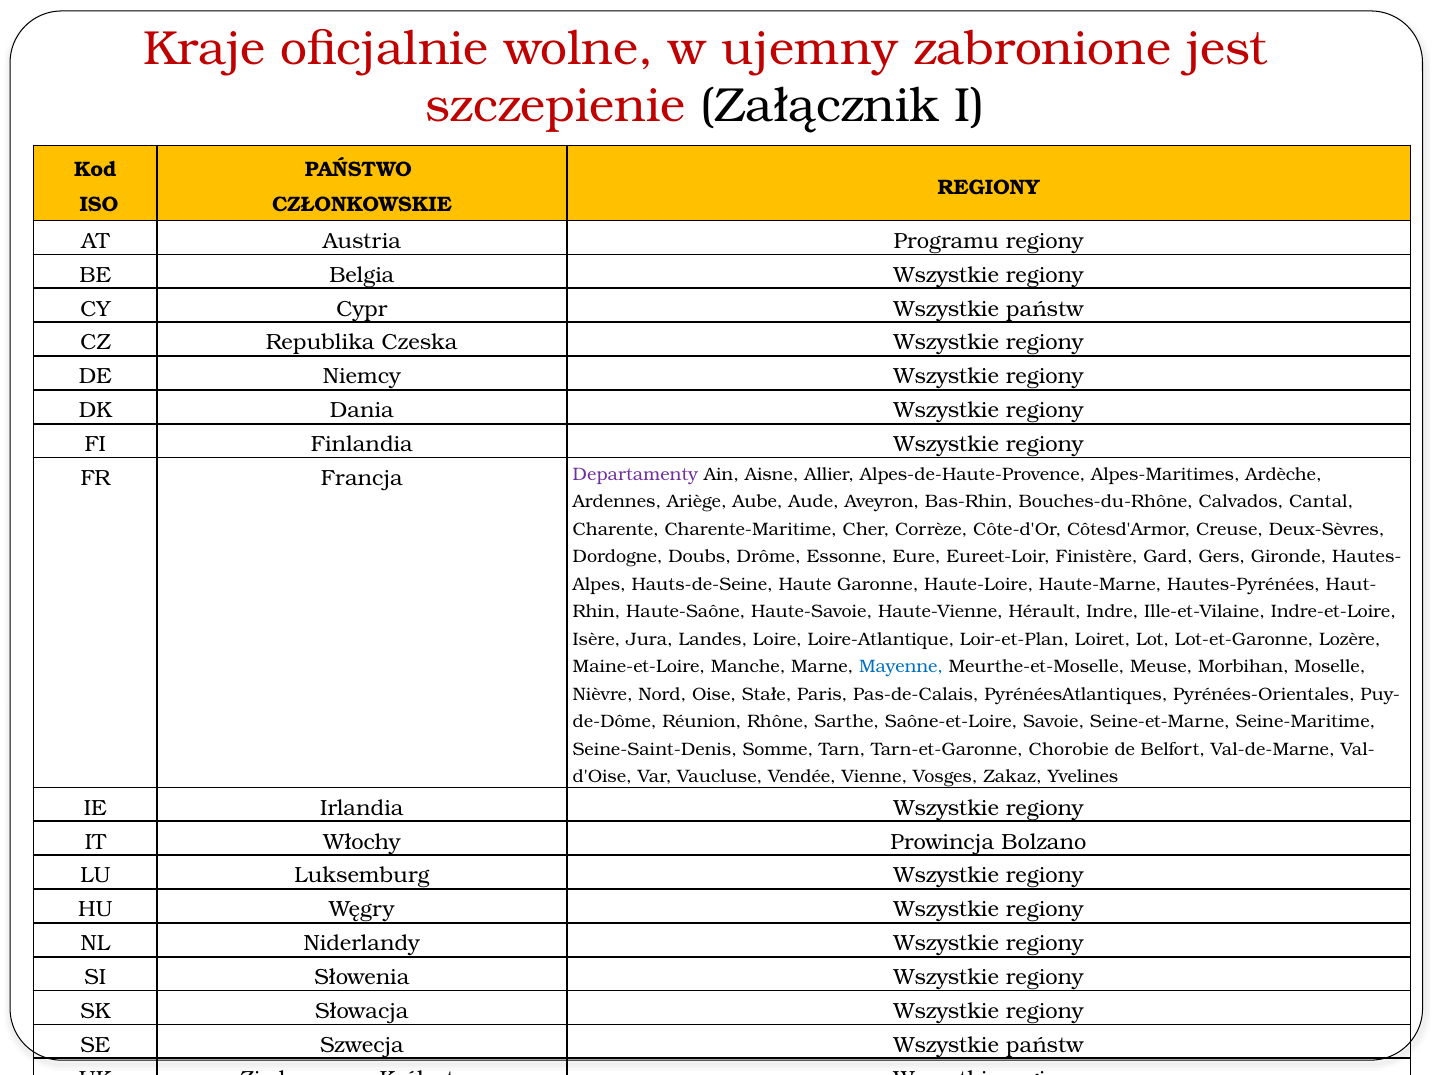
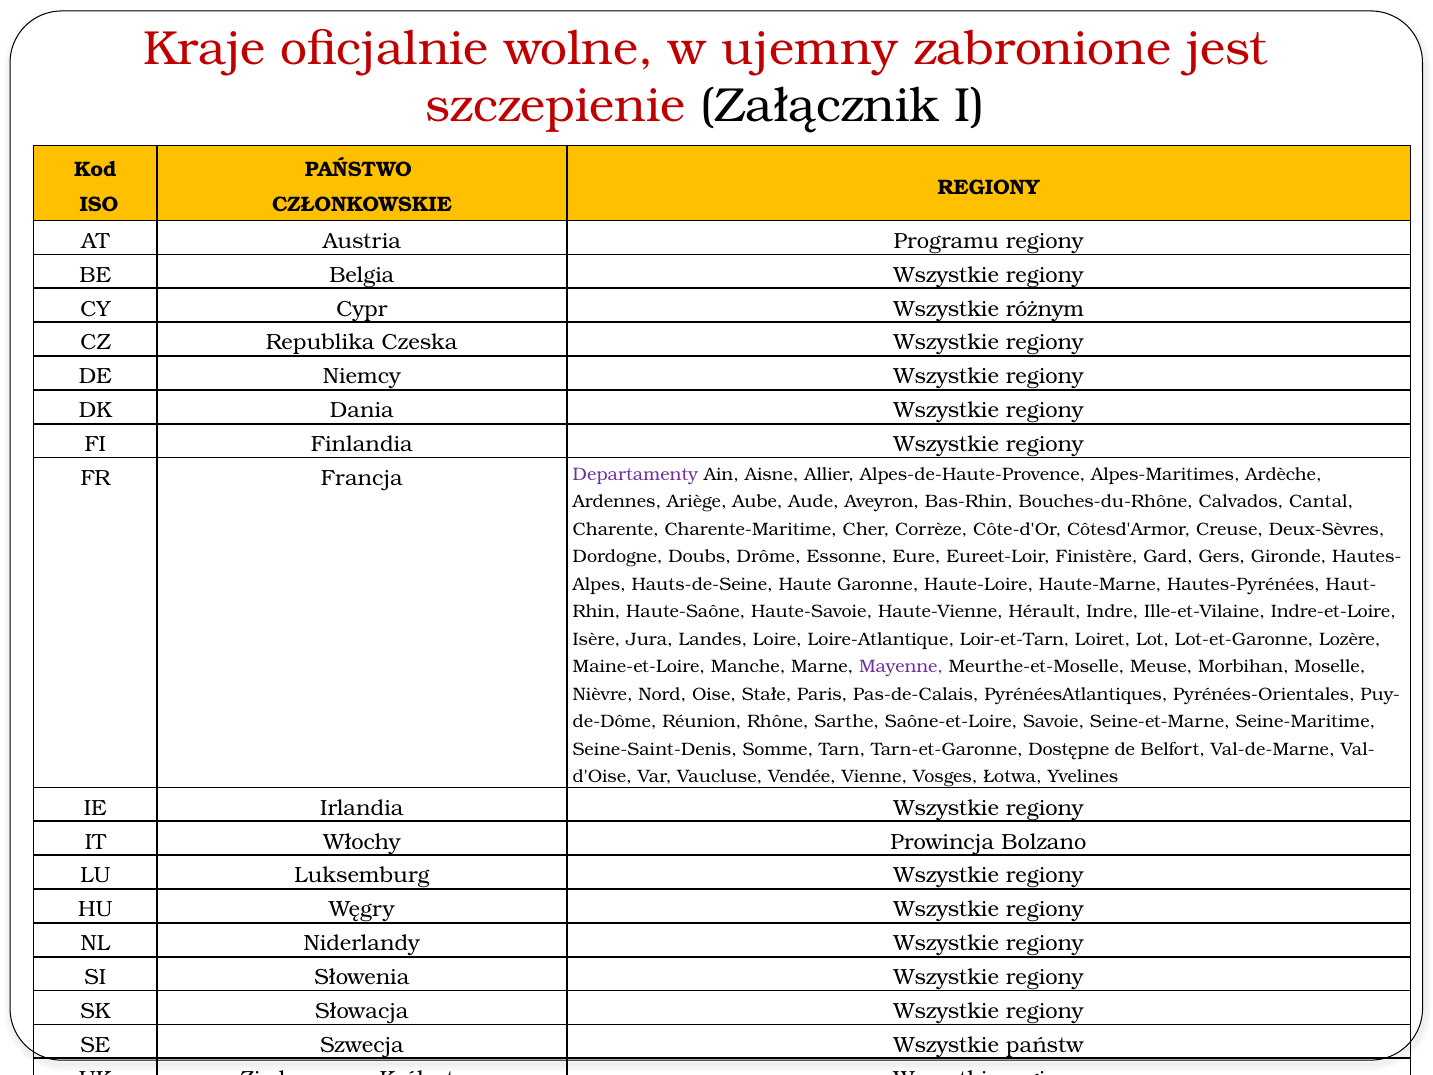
Cypr Wszystkie państw: państw -> różnym
Loir-et-Plan: Loir-et-Plan -> Loir-et-Tarn
Mayenne colour: blue -> purple
Chorobie: Chorobie -> Dostępne
Zakaz: Zakaz -> Łotwa
